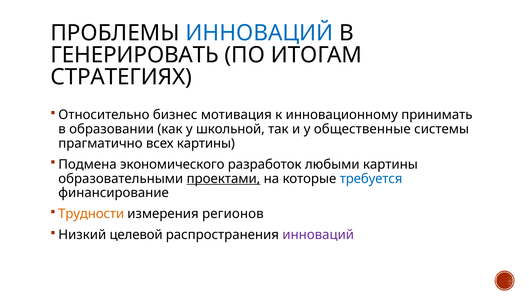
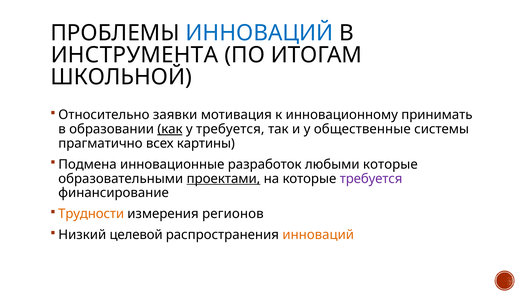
ГЕНЕРИРОВАТЬ: ГЕНЕРИРОВАТЬ -> ИНСТРУМЕНТА
СТРАТЕГИЯХ: СТРАТЕГИЯХ -> ШКОЛЬНОЙ
бизнес: бизнес -> заявки
как underline: none -> present
у школьной: школьной -> требуется
экономического: экономического -> инновационные
любыми картины: картины -> которые
требуется at (371, 178) colour: blue -> purple
инноваций at (318, 234) colour: purple -> orange
